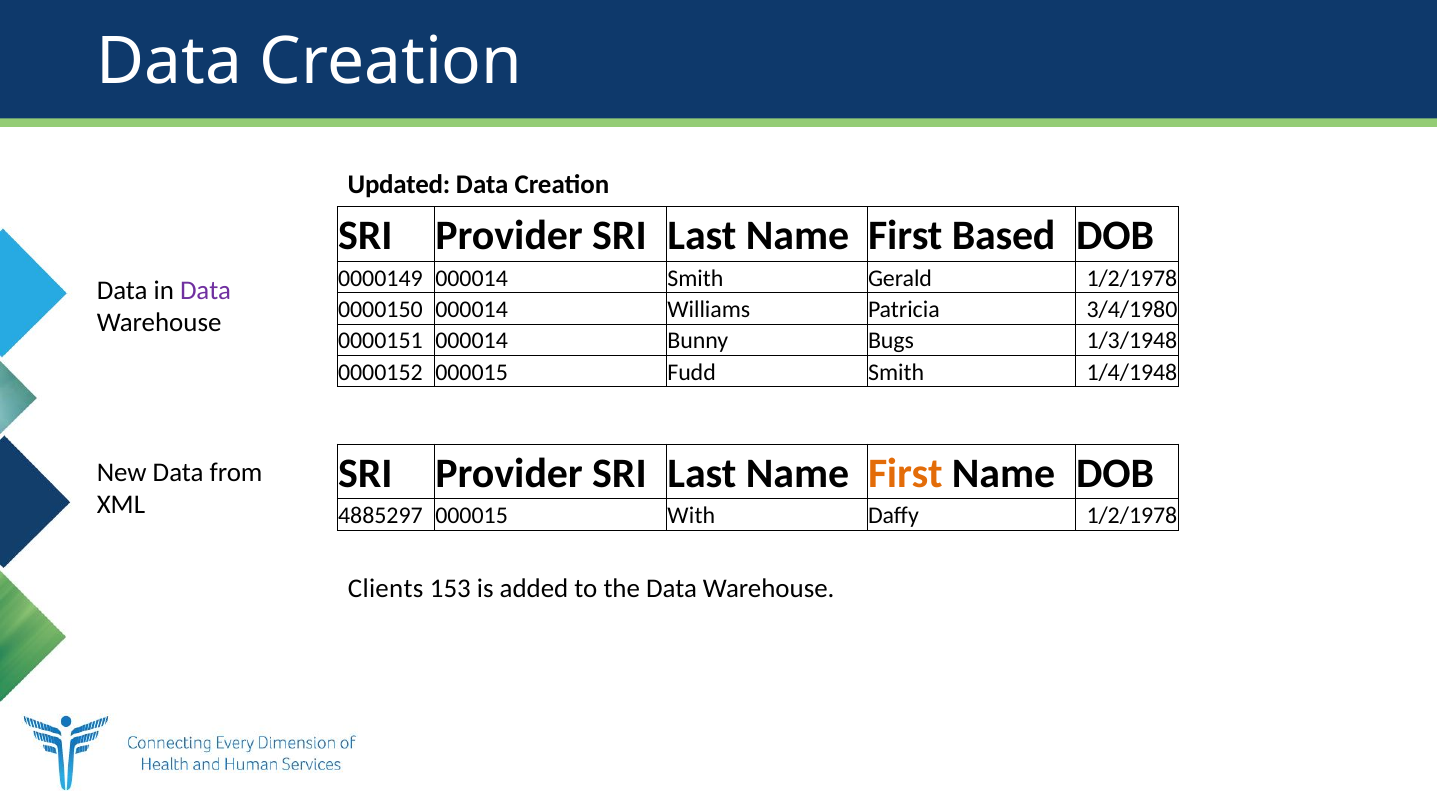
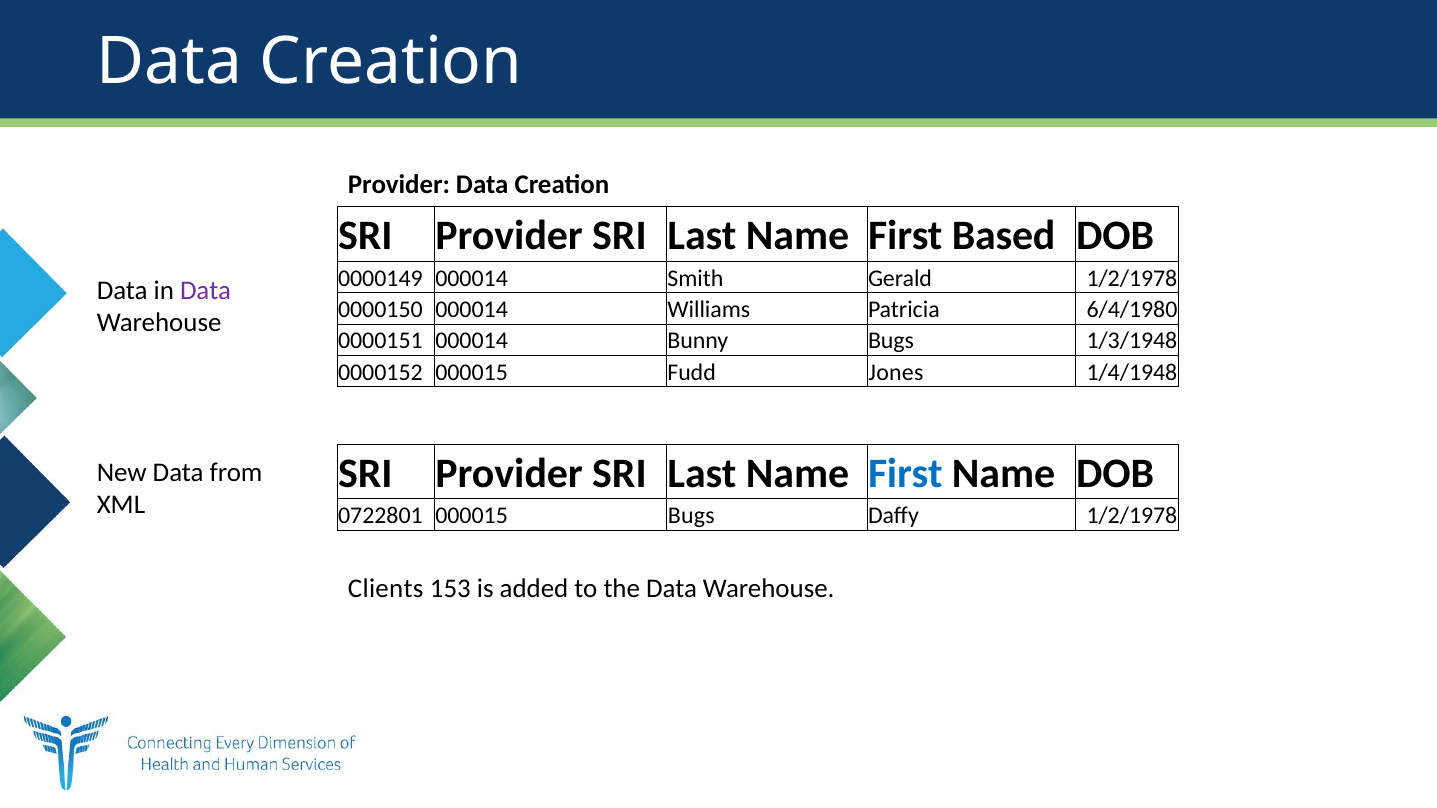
Updated at (399, 185): Updated -> Provider
3/4/1980: 3/4/1980 -> 6/4/1980
Fudd Smith: Smith -> Jones
First at (905, 474) colour: orange -> blue
4885297: 4885297 -> 0722801
000015 With: With -> Bugs
